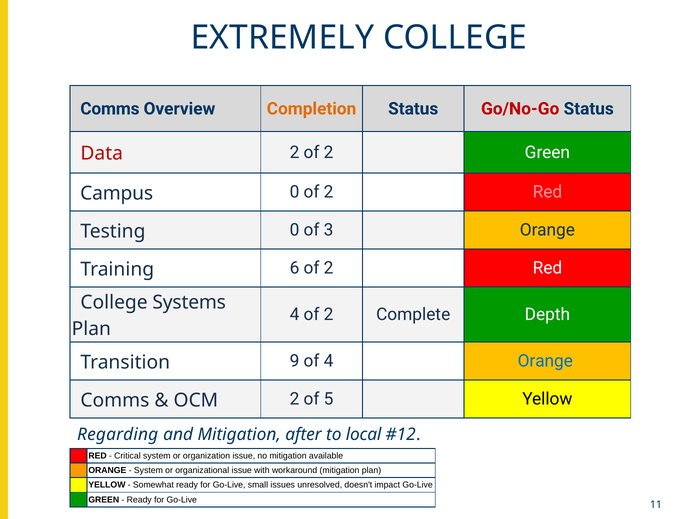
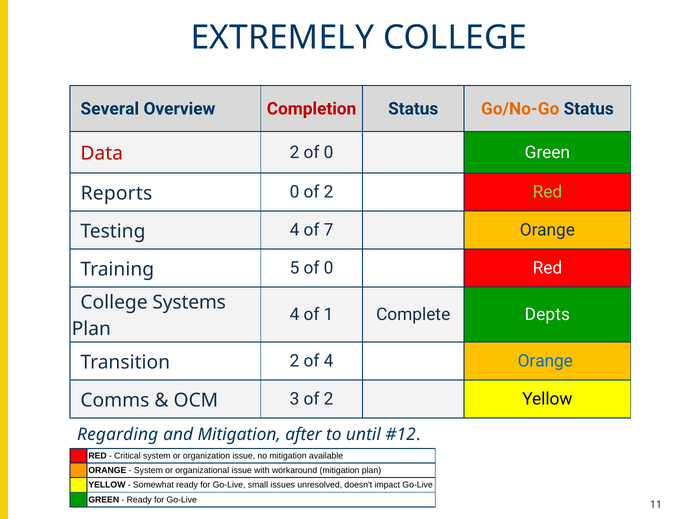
Comms at (110, 109): Comms -> Several
Completion colour: orange -> red
Go/No-Go colour: red -> orange
2 of 2: 2 -> 0
Campus: Campus -> Reports
Red at (547, 192) colour: pink -> light green
Testing 0: 0 -> 4
3: 3 -> 7
6: 6 -> 5
2 at (329, 268): 2 -> 0
4 of 2: 2 -> 1
Depth: Depth -> Depts
Transition 9: 9 -> 2
OCM 2: 2 -> 3
5 at (329, 399): 5 -> 2
local: local -> until
